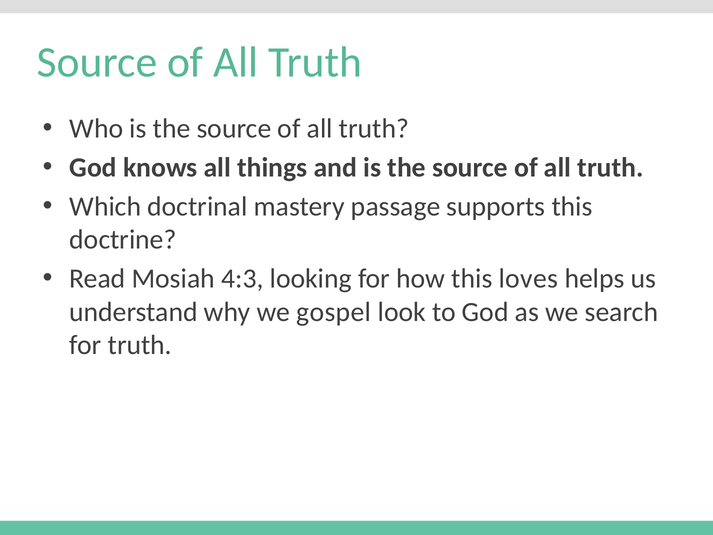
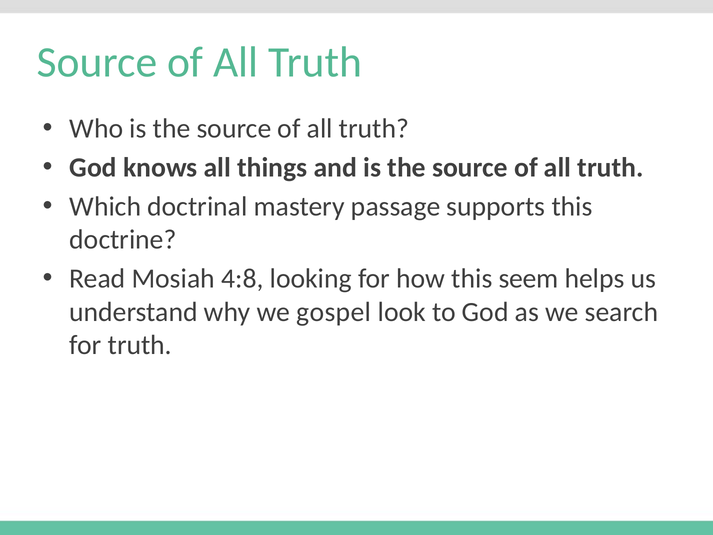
4:3: 4:3 -> 4:8
loves: loves -> seem
